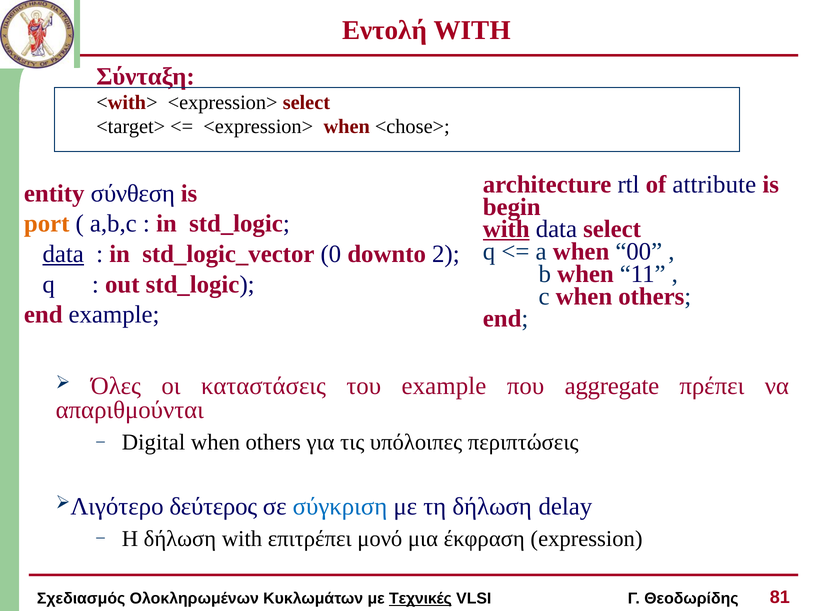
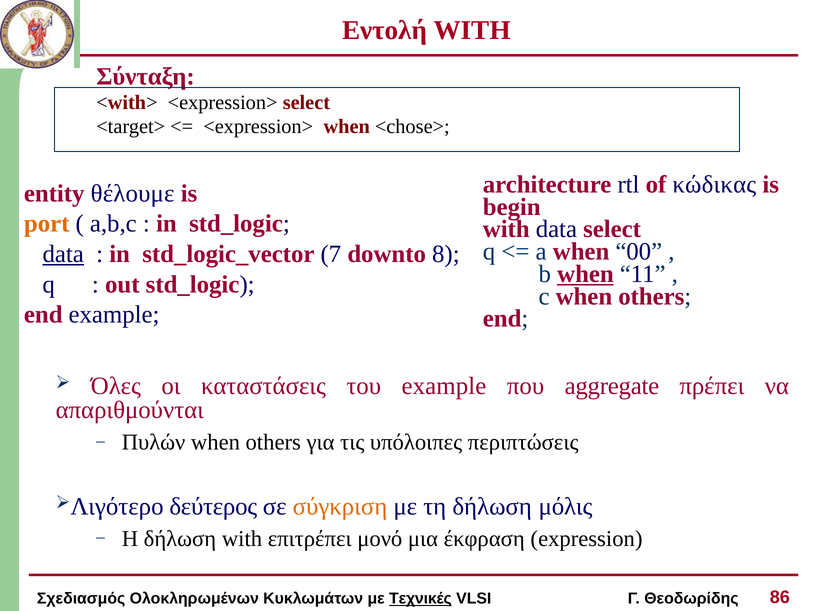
attribute: attribute -> κώδικας
σύνθεση: σύνθεση -> θέλουμε
with at (506, 229) underline: present -> none
0: 0 -> 7
2: 2 -> 8
when at (585, 274) underline: none -> present
Digital: Digital -> Πυλών
σύγκριση colour: blue -> orange
delay: delay -> μόλις
81: 81 -> 86
